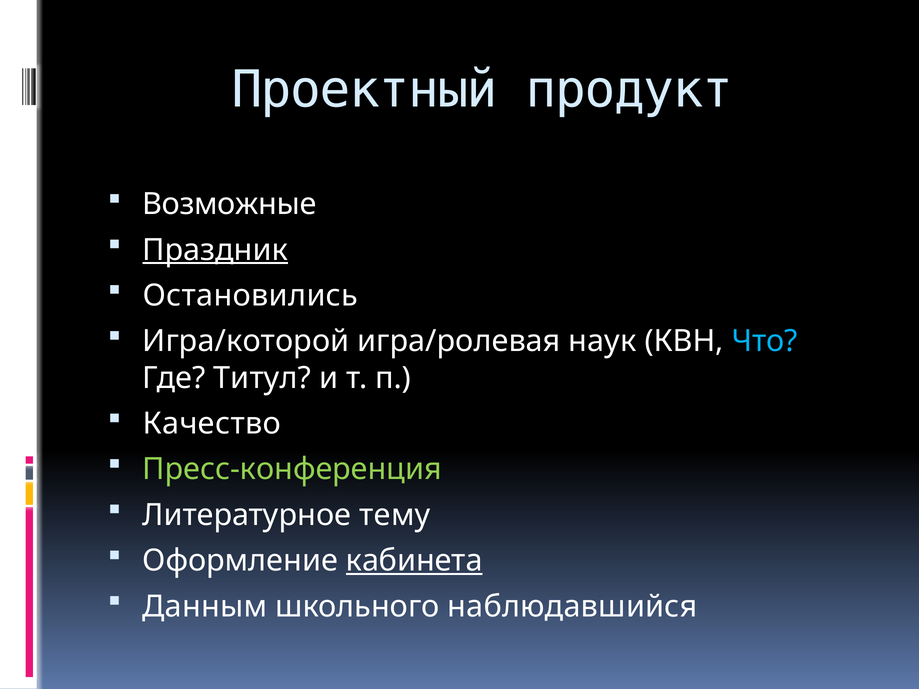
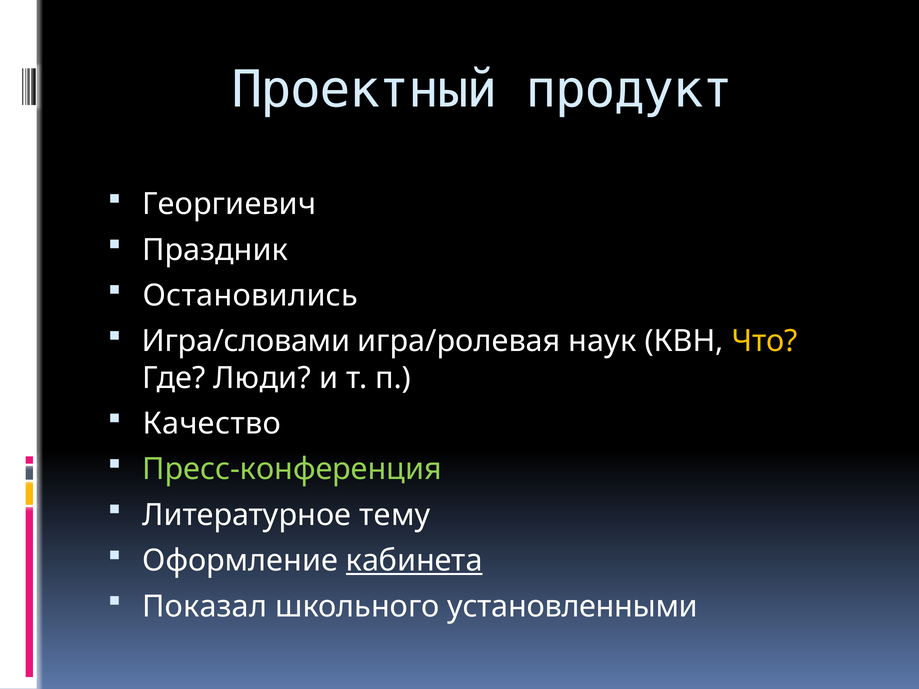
Возможные: Возможные -> Георгиевич
Праздник underline: present -> none
Игра/которой: Игра/которой -> Игра/словами
Что colour: light blue -> yellow
Титул: Титул -> Люди
Данным: Данным -> Показал
наблюдавшийся: наблюдавшийся -> установленными
